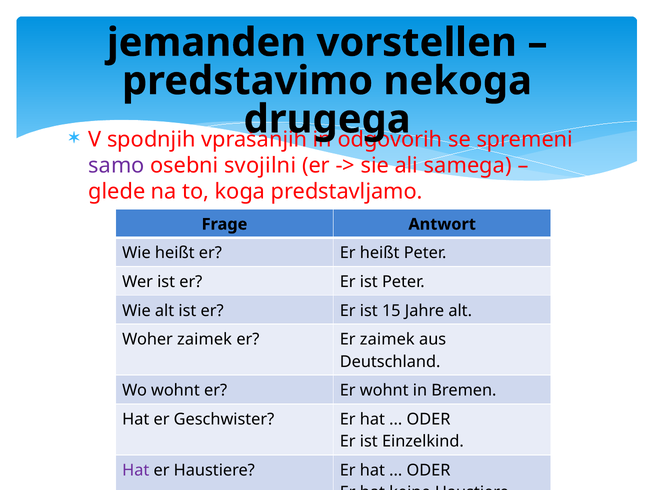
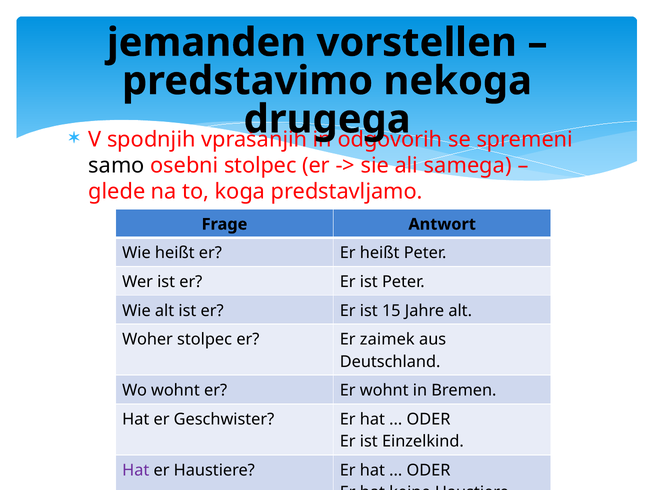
samo colour: purple -> black
osebni svojilni: svojilni -> stolpec
Woher zaimek: zaimek -> stolpec
